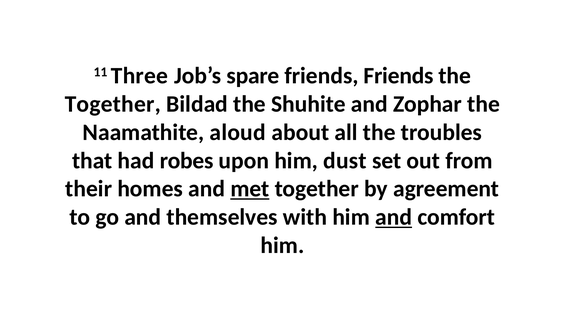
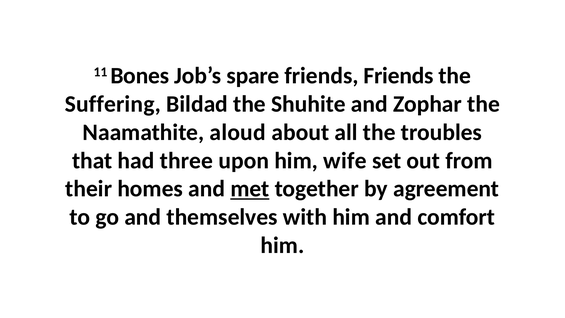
Three: Three -> Bones
Together at (113, 104): Together -> Suffering
robes: robes -> three
dust: dust -> wife
and at (394, 217) underline: present -> none
